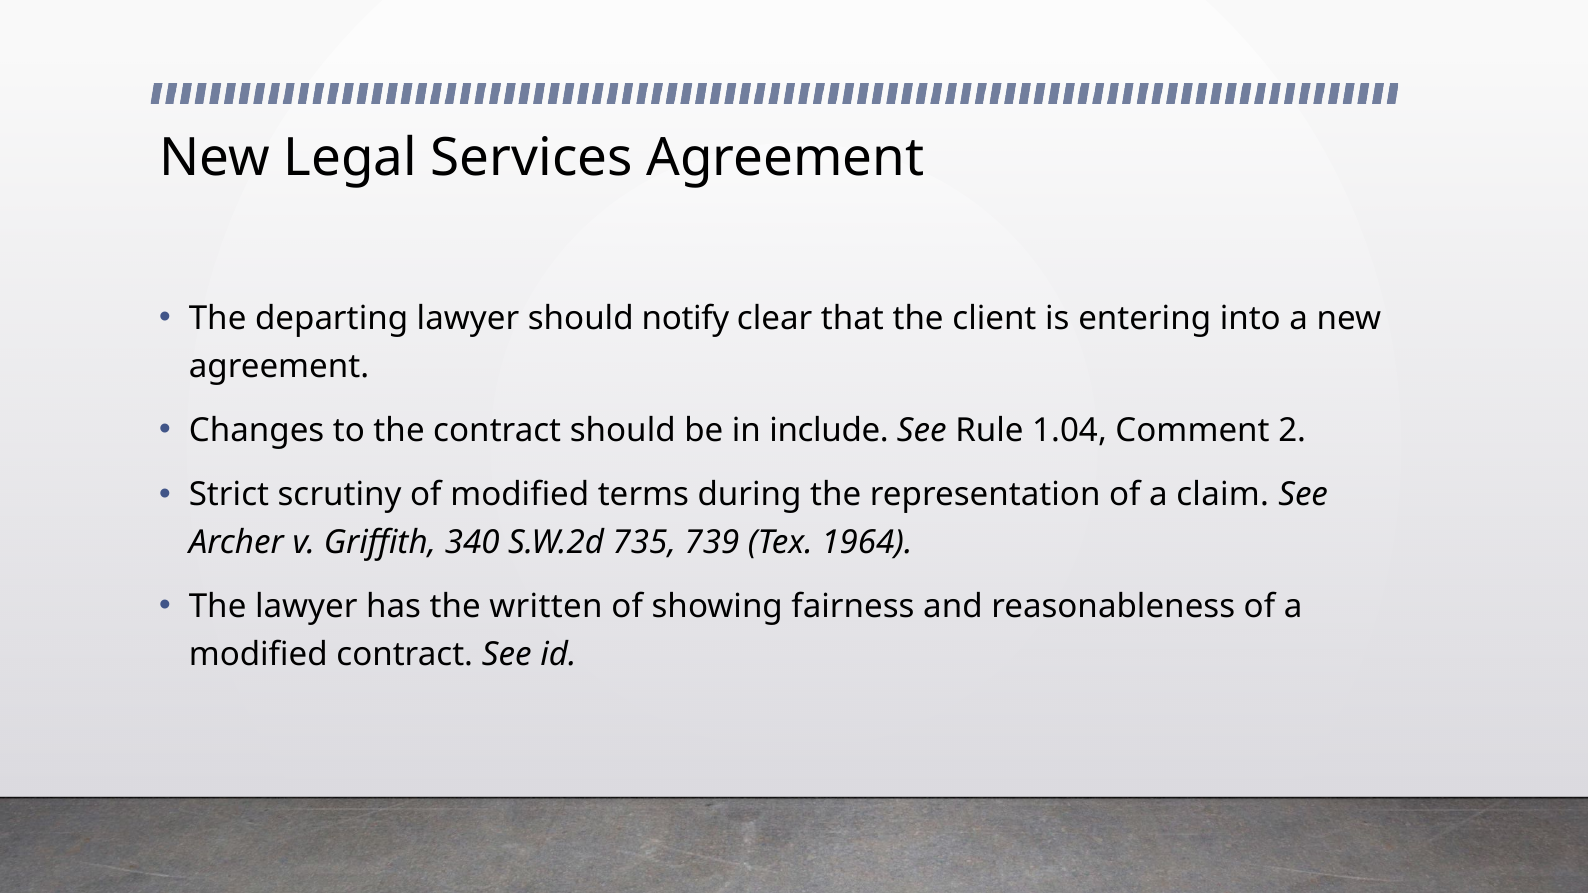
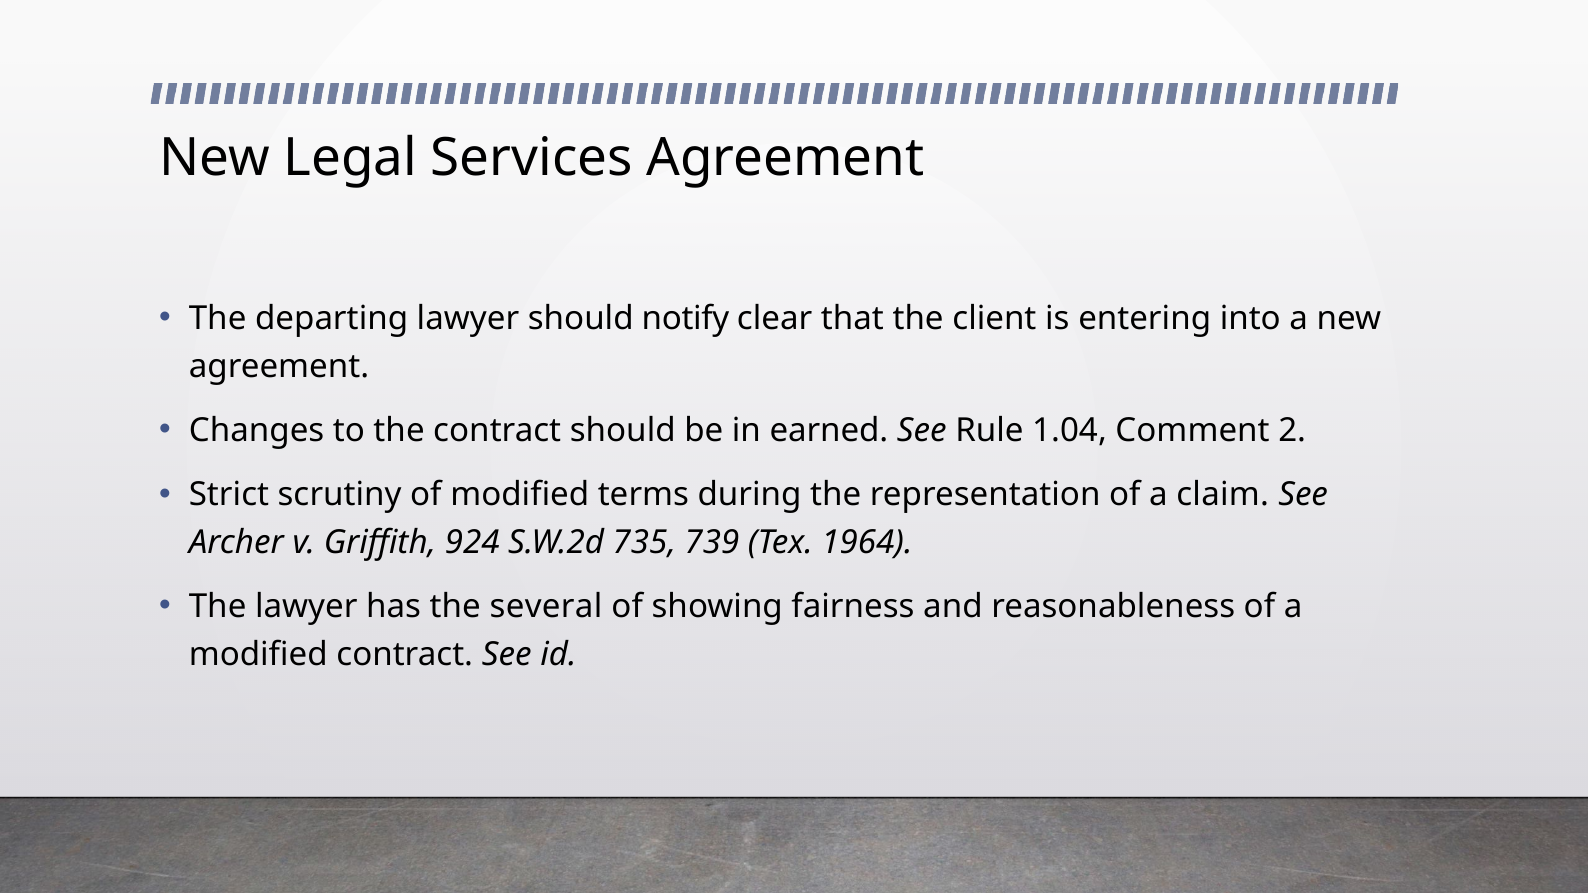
include: include -> earned
340: 340 -> 924
written: written -> several
